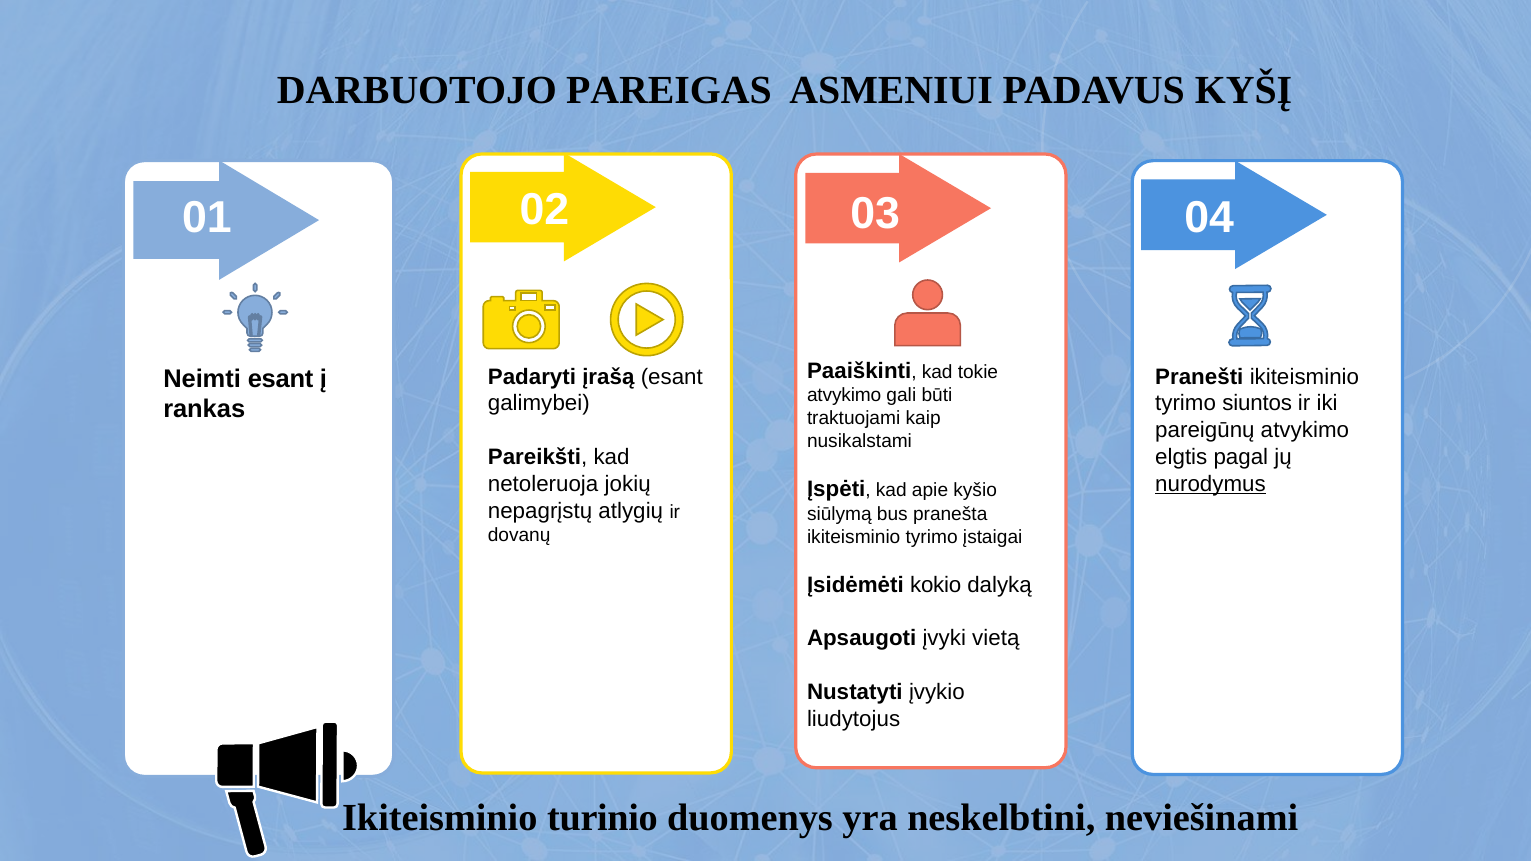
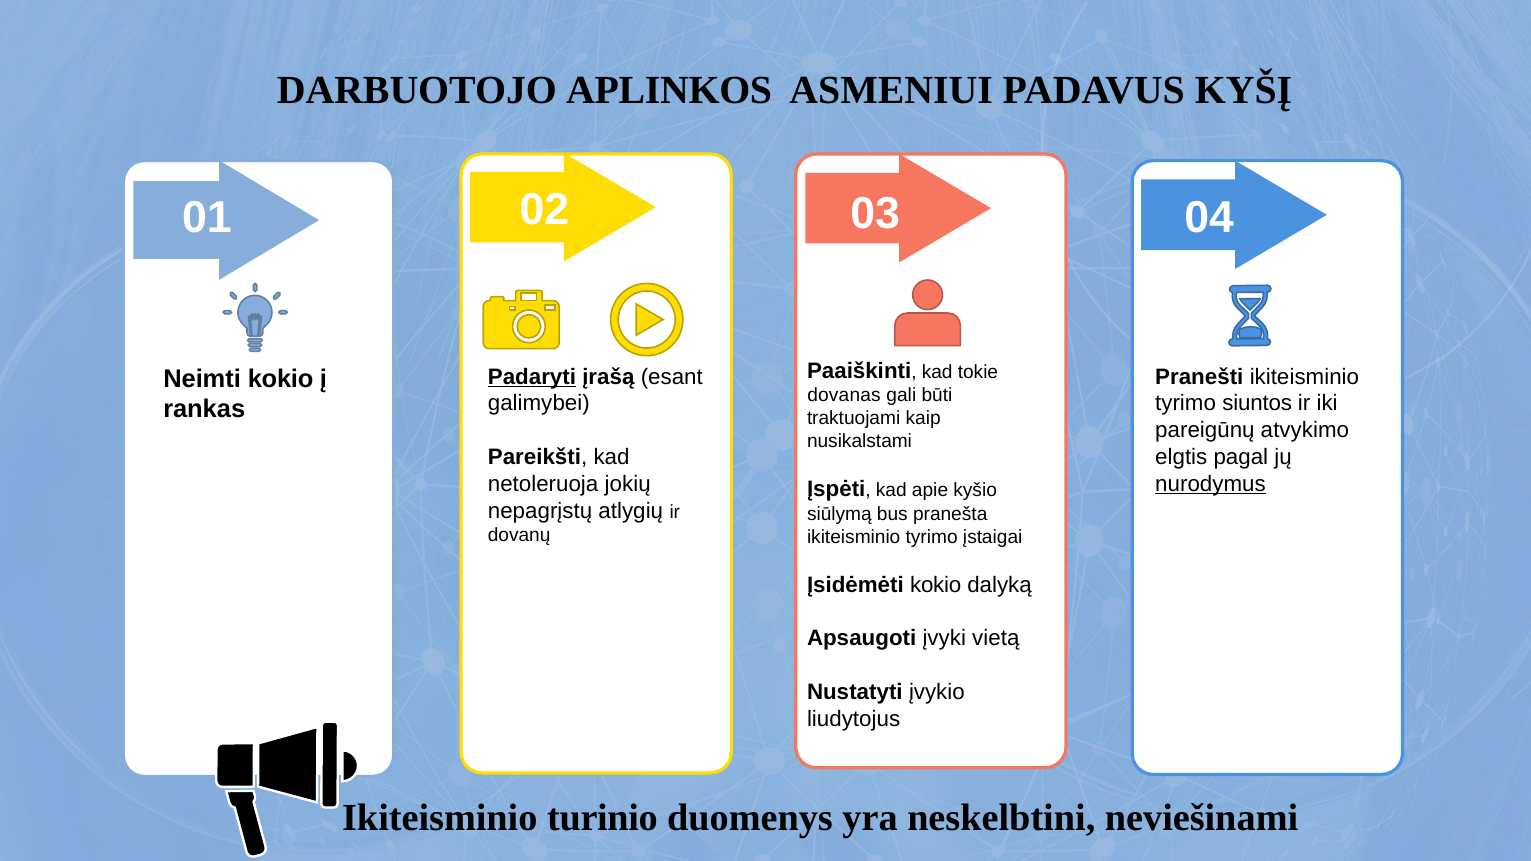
PAREIGAS: PAREIGAS -> APLINKOS
Padaryti underline: none -> present
Neimti esant: esant -> kokio
atvykimo at (844, 395): atvykimo -> dovanas
